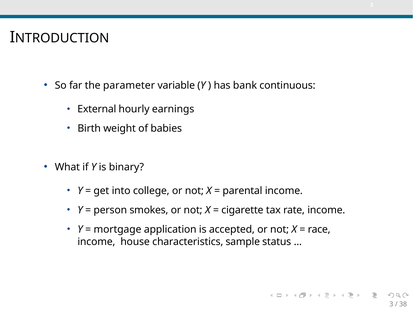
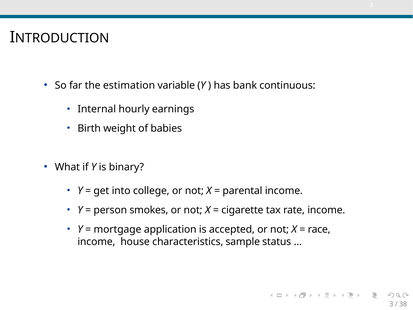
parameter: parameter -> estimation
External: External -> Internal
